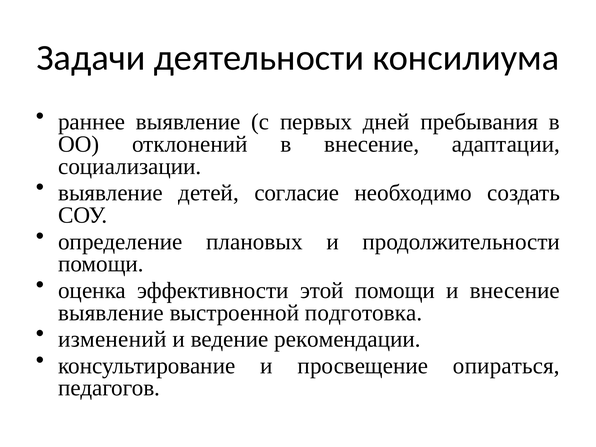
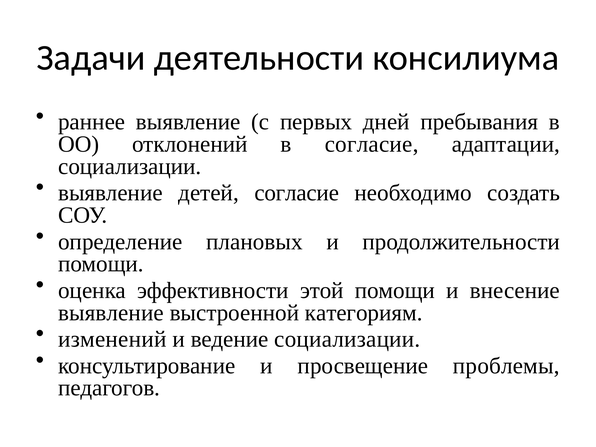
в внесение: внесение -> согласие
подготовка: подготовка -> категориям
ведение рекомендации: рекомендации -> социализации
опираться: опираться -> проблемы
